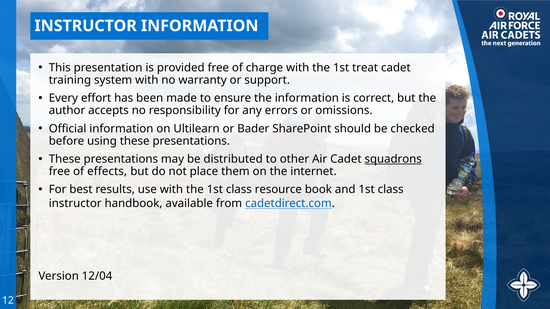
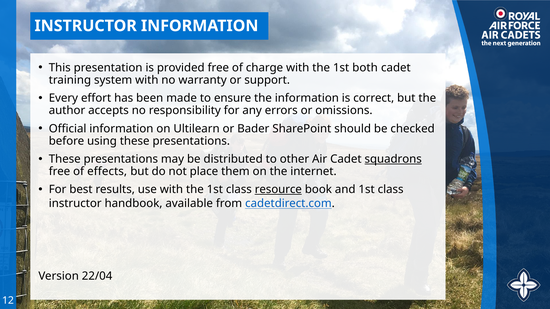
treat: treat -> both
resource underline: none -> present
12/04: 12/04 -> 22/04
